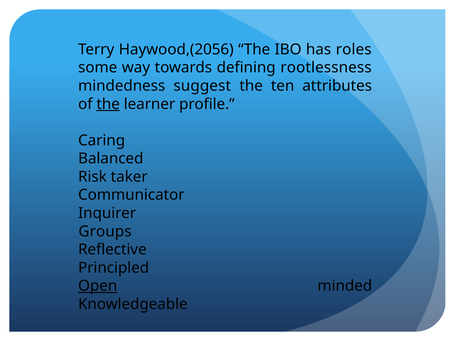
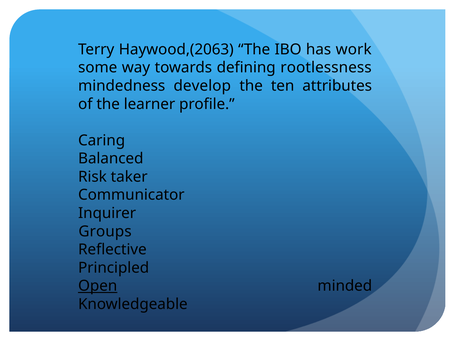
Haywood,(2056: Haywood,(2056 -> Haywood,(2063
roles: roles -> work
suggest: suggest -> develop
the at (108, 104) underline: present -> none
